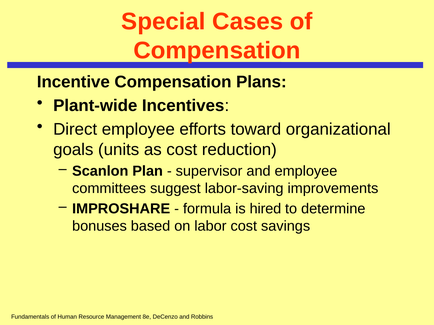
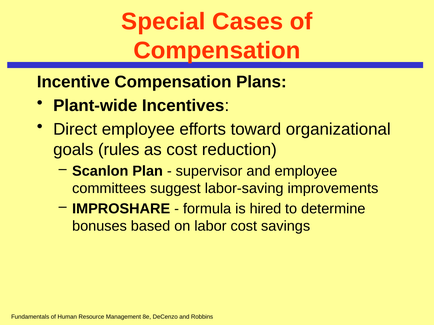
units: units -> rules
